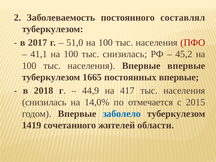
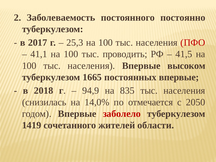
составлял: составлял -> постоянно
51,0: 51,0 -> 25,3
тыс снизилась: снизилась -> проводить
45,2: 45,2 -> 41,5
Впервые впервые: впервые -> высоком
44,9: 44,9 -> 94,9
417: 417 -> 835
2015: 2015 -> 2050
заболело colour: blue -> red
